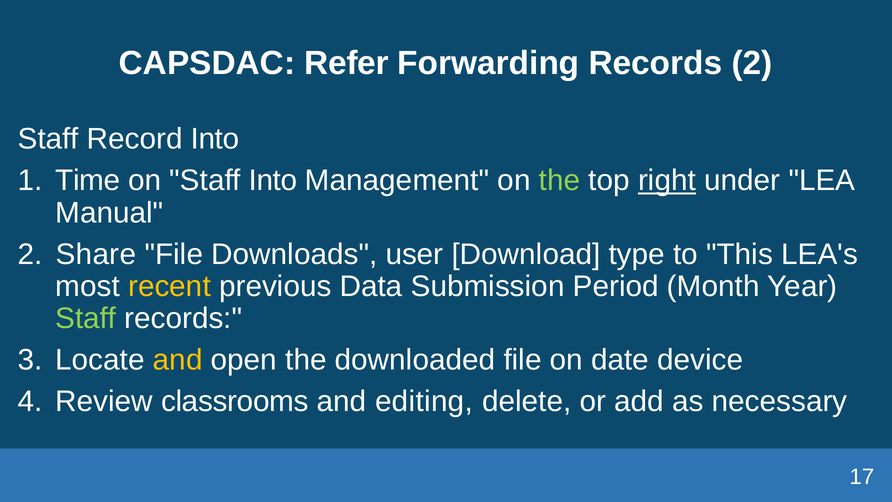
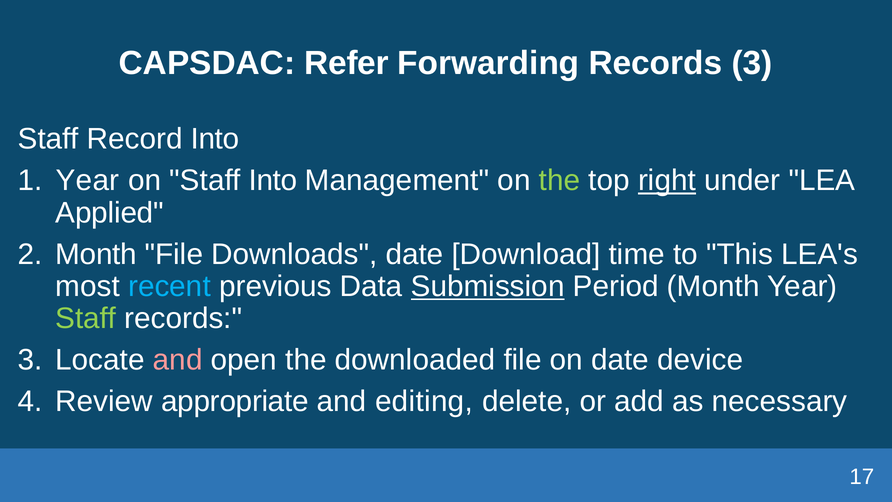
Forwarding Records 2: 2 -> 3
Time at (88, 181): Time -> Year
Manual: Manual -> Applied
Share at (96, 254): Share -> Month
Downloads user: user -> date
type: type -> time
recent colour: yellow -> light blue
Submission underline: none -> present
and at (178, 360) colour: yellow -> pink
classrooms: classrooms -> appropriate
